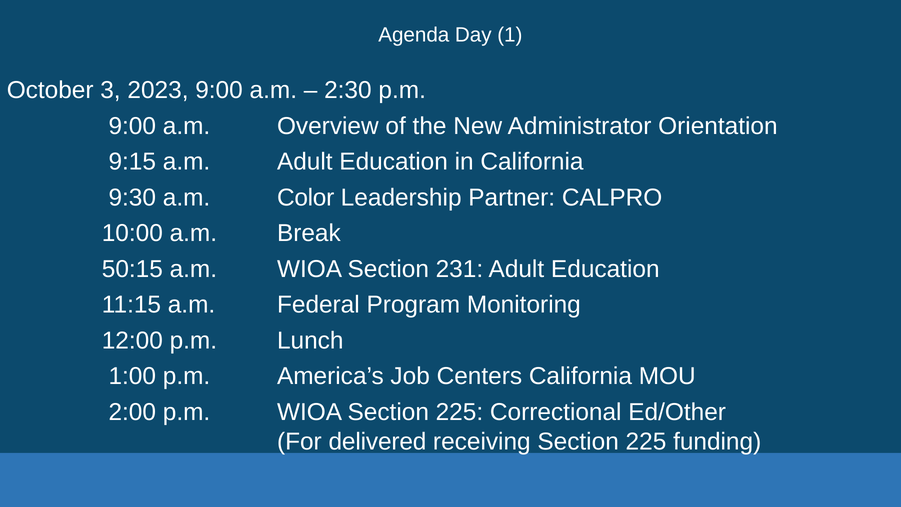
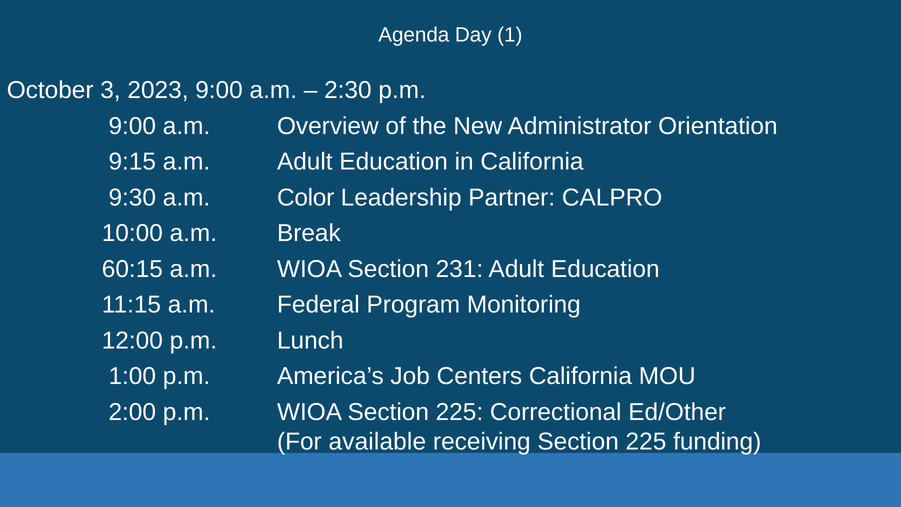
50:15: 50:15 -> 60:15
delivered: delivered -> available
